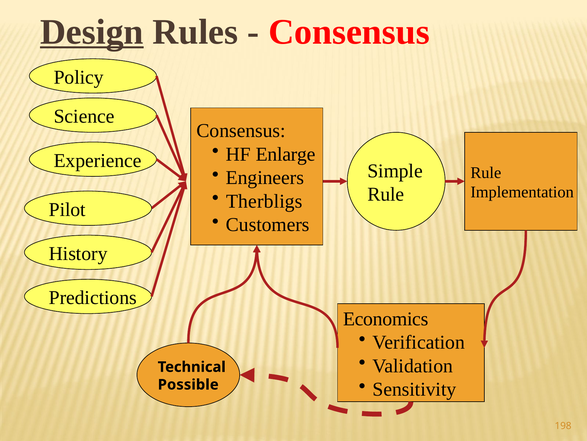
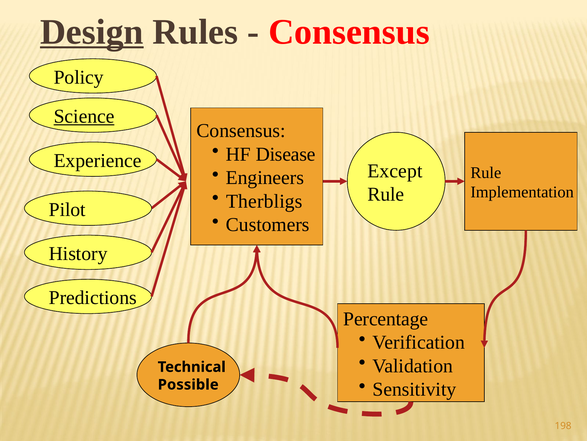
Science underline: none -> present
Enlarge: Enlarge -> Disease
Simple: Simple -> Except
Economics: Economics -> Percentage
